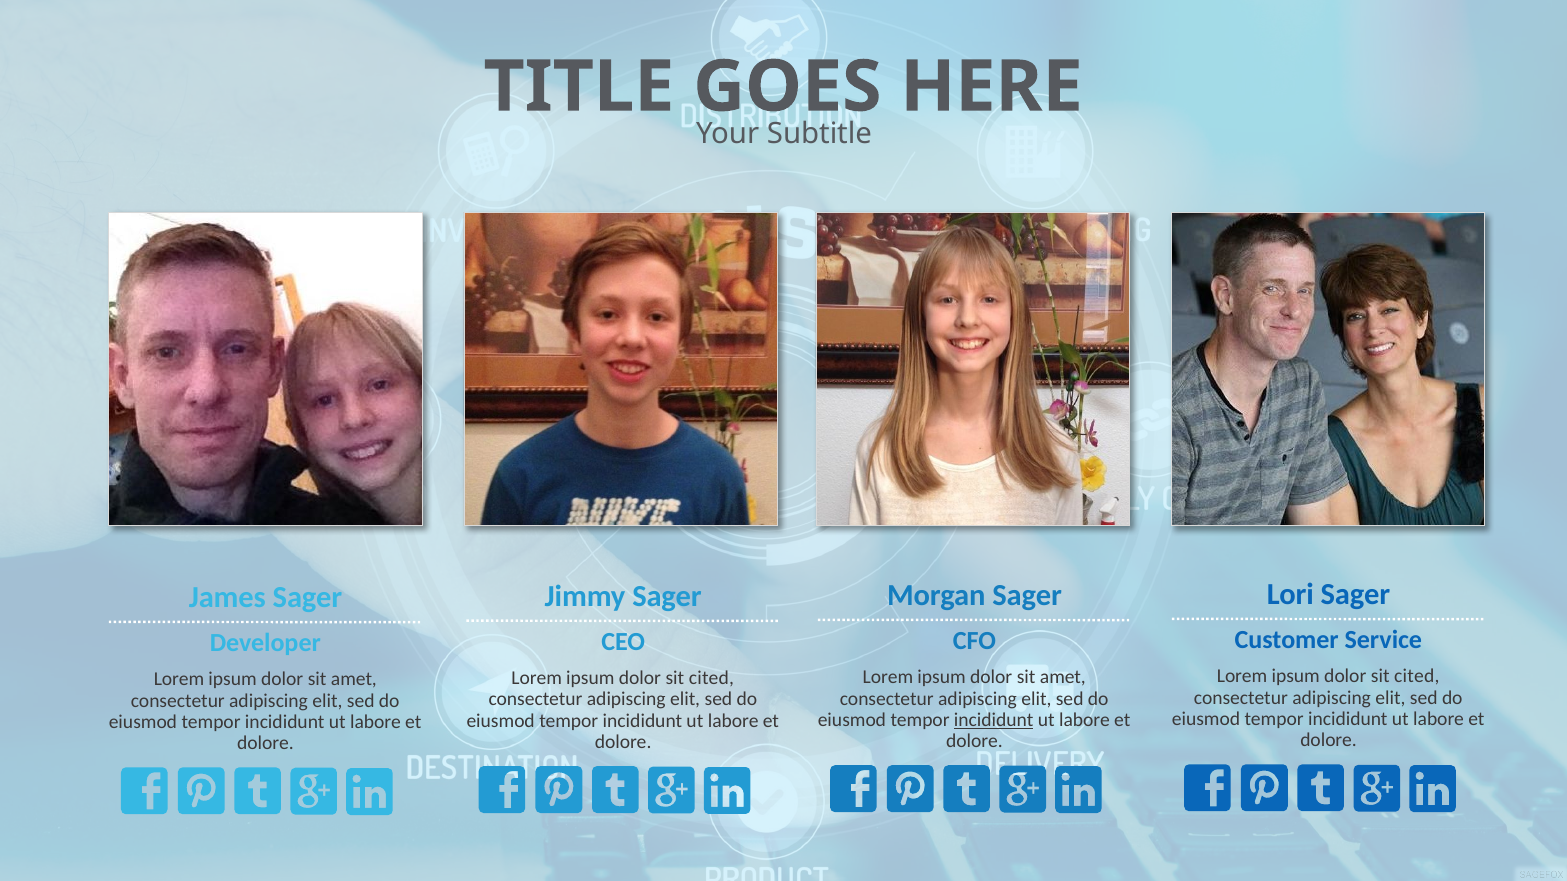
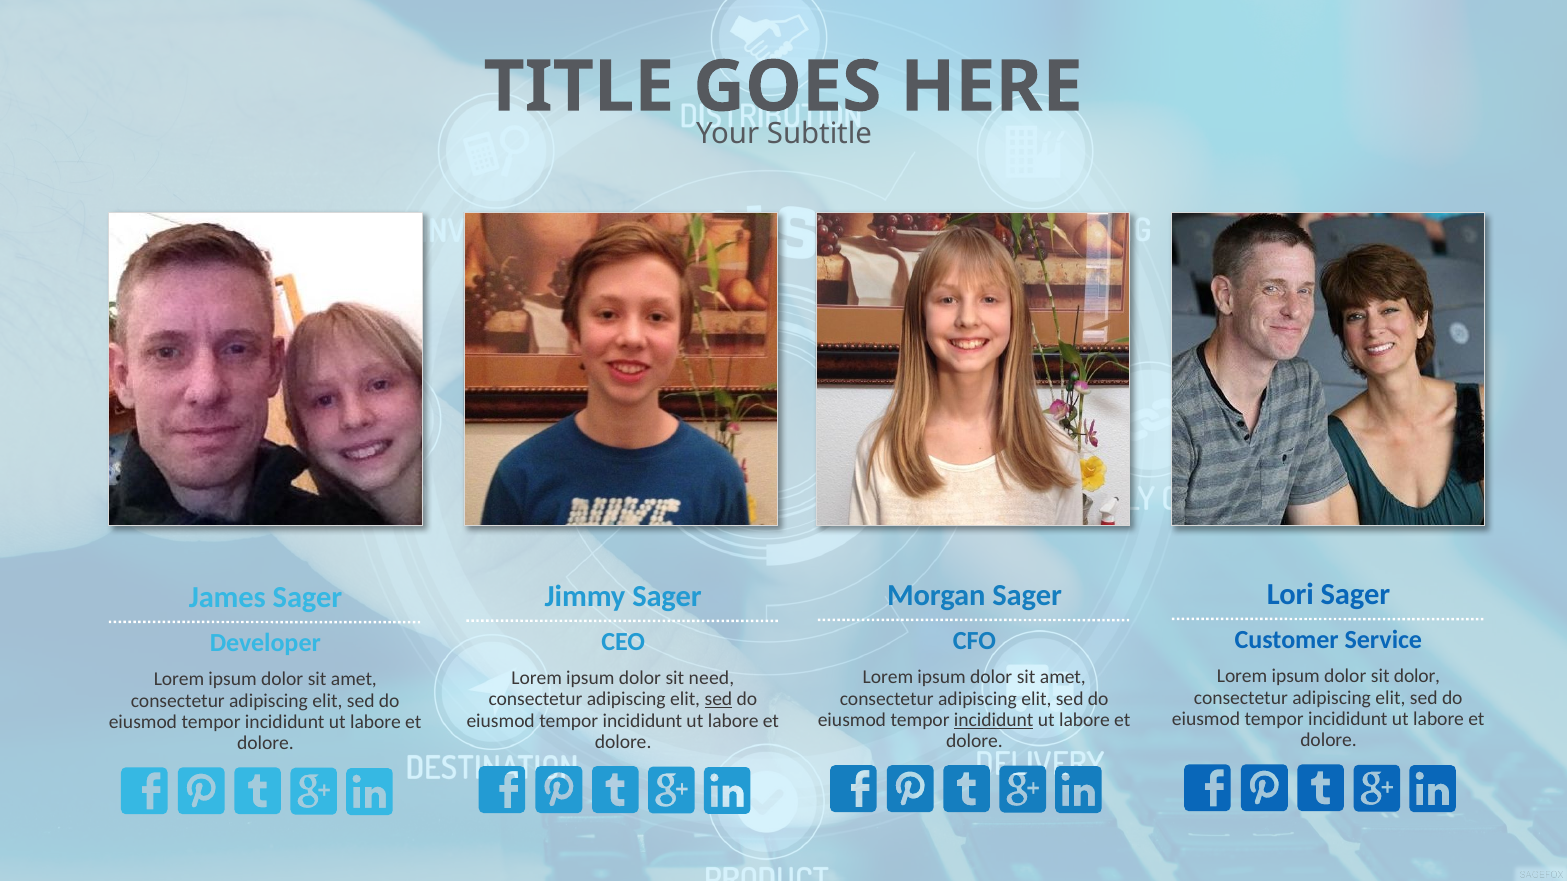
cited at (1417, 677): cited -> dolor
cited at (711, 679): cited -> need
sed at (718, 700) underline: none -> present
